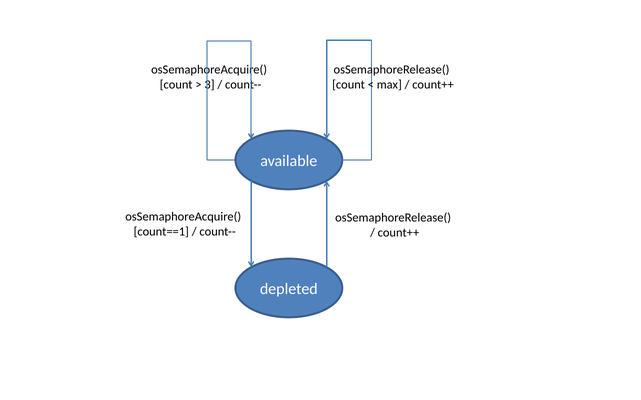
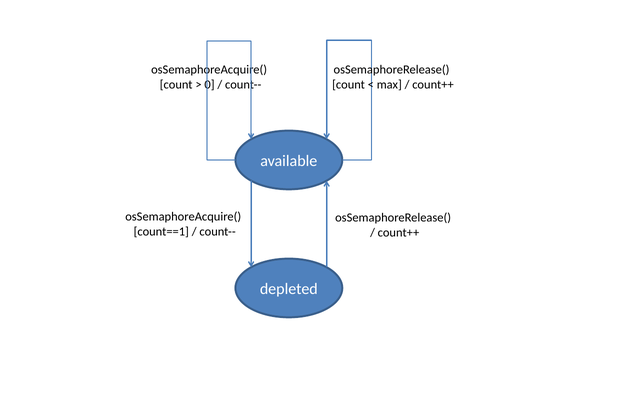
3: 3 -> 0
